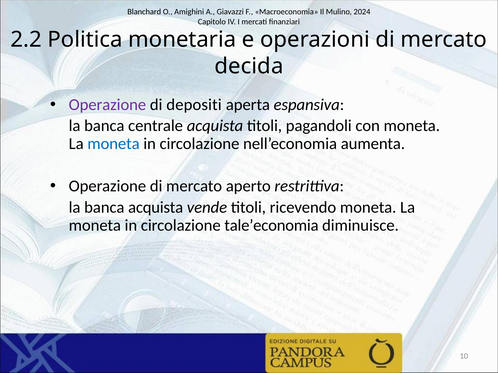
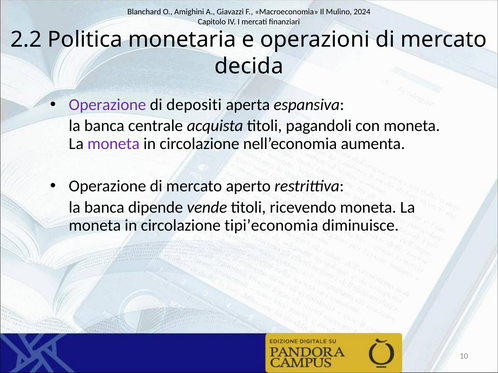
moneta at (114, 144) colour: blue -> purple
banca acquista: acquista -> dipende
tale’economia: tale’economia -> tipi’economia
